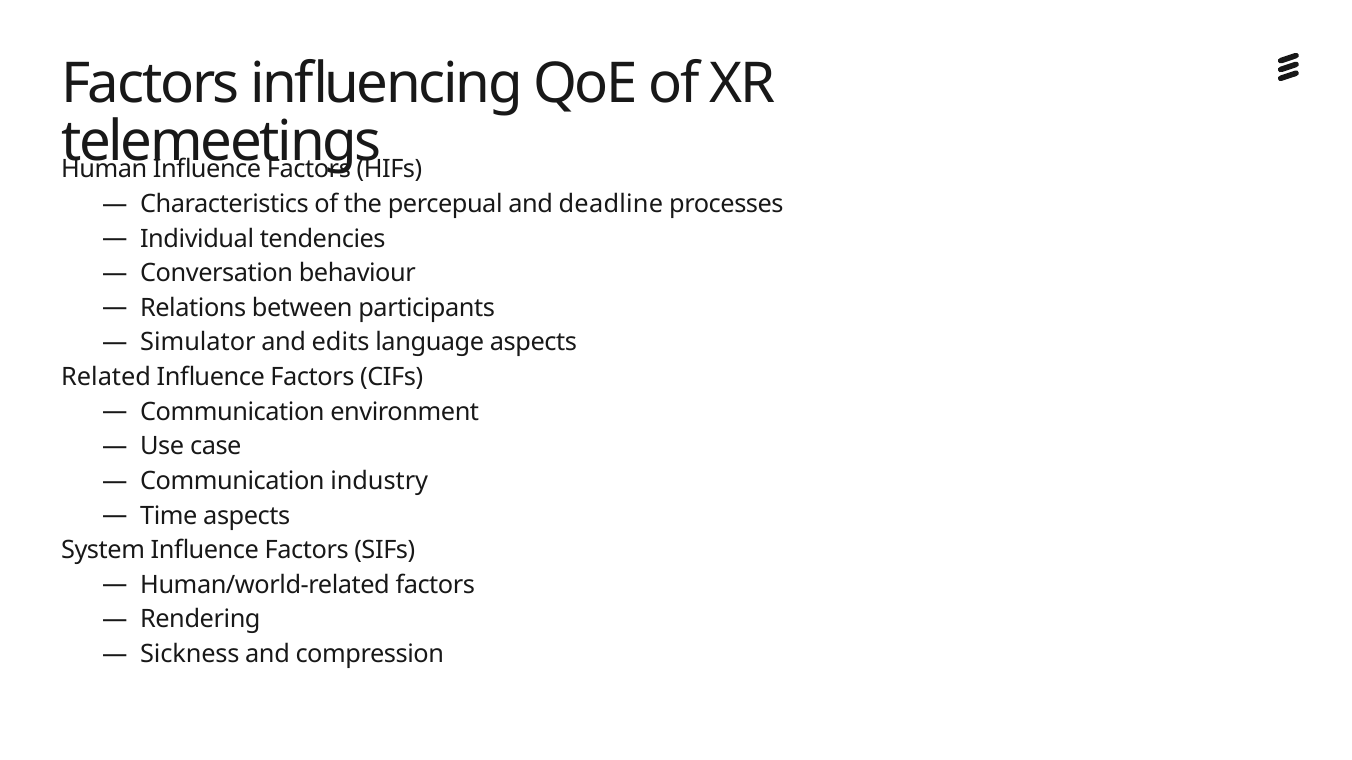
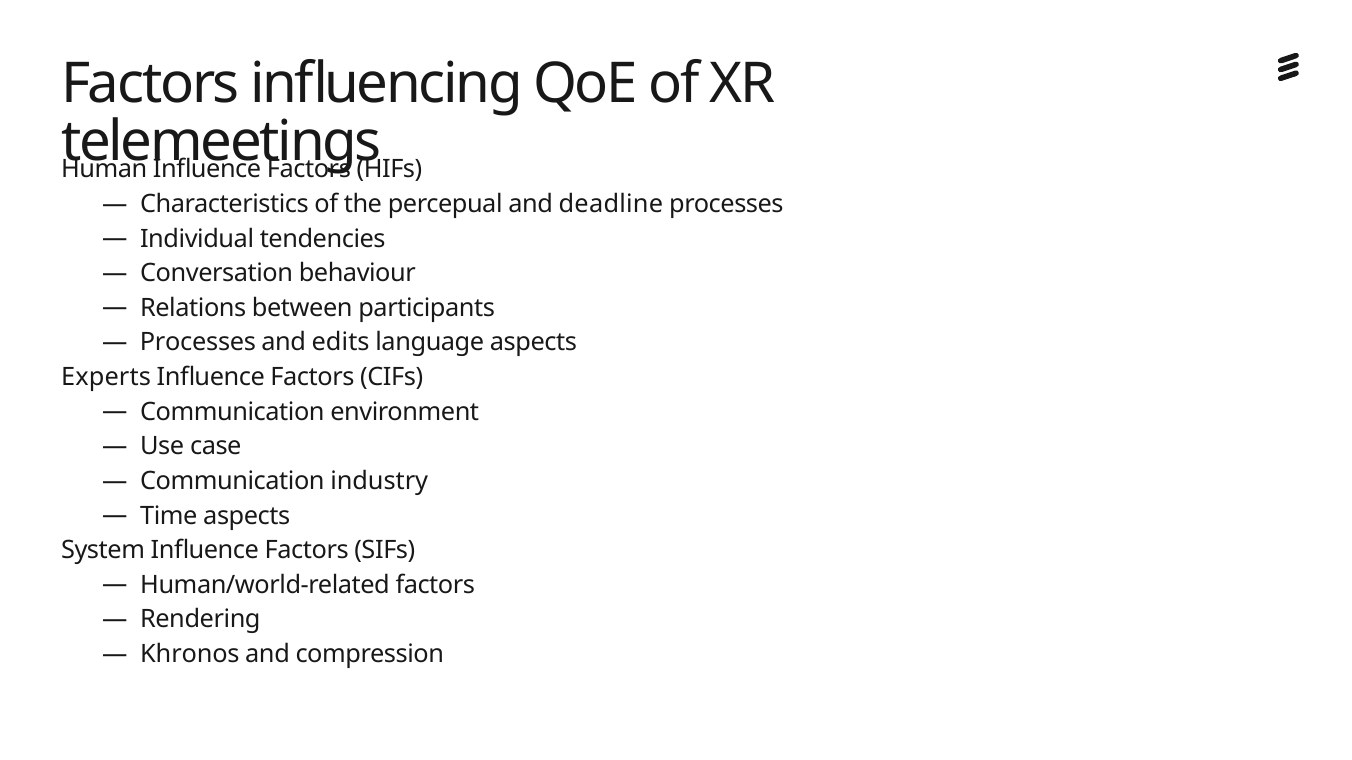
Simulator at (198, 343): Simulator -> Processes
Related: Related -> Experts
Sickness: Sickness -> Khronos
